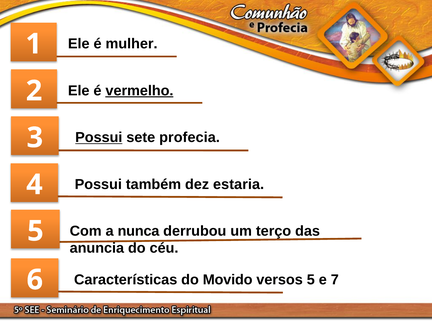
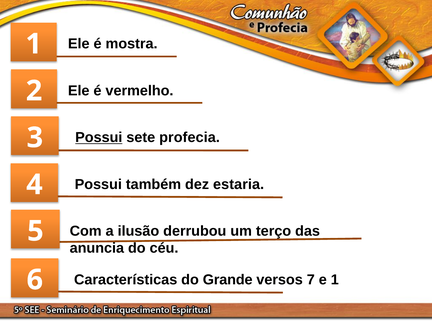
mulher: mulher -> mostra
vermelho underline: present -> none
nunca: nunca -> ilusão
Movido: Movido -> Grande
versos 5: 5 -> 7
e 7: 7 -> 1
